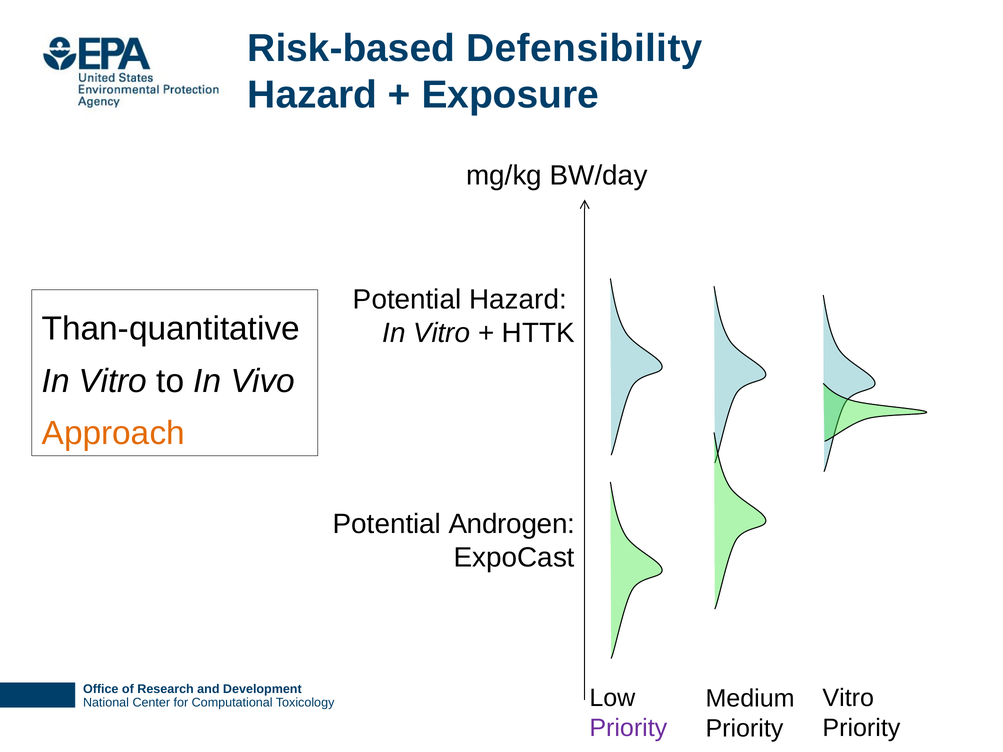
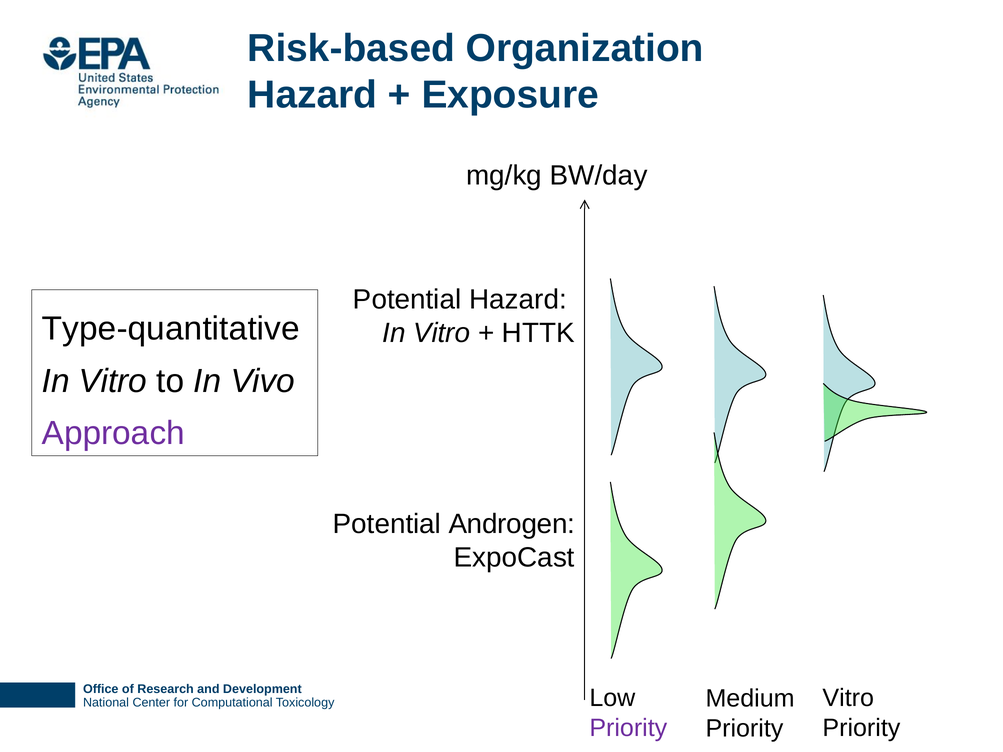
Defensibility: Defensibility -> Organization
Than-quantitative: Than-quantitative -> Type-quantitative
Approach colour: orange -> purple
